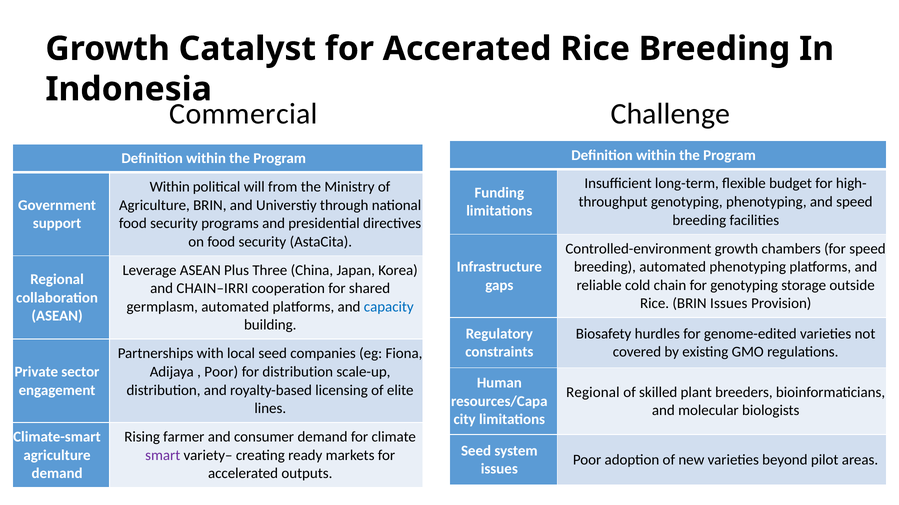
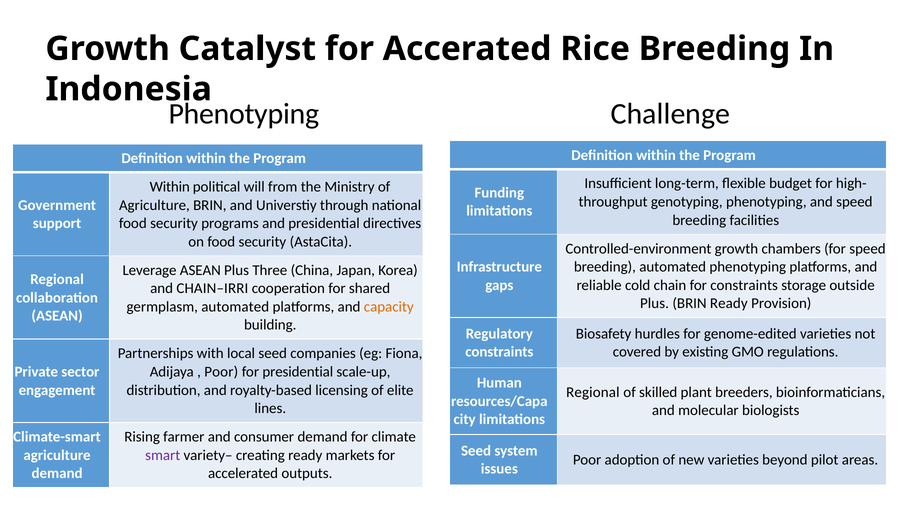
Commercial at (244, 114): Commercial -> Phenotyping
for genotyping: genotyping -> constraints
Rice at (655, 304): Rice -> Plus
BRIN Issues: Issues -> Ready
capacity colour: blue -> orange
for distribution: distribution -> presidential
